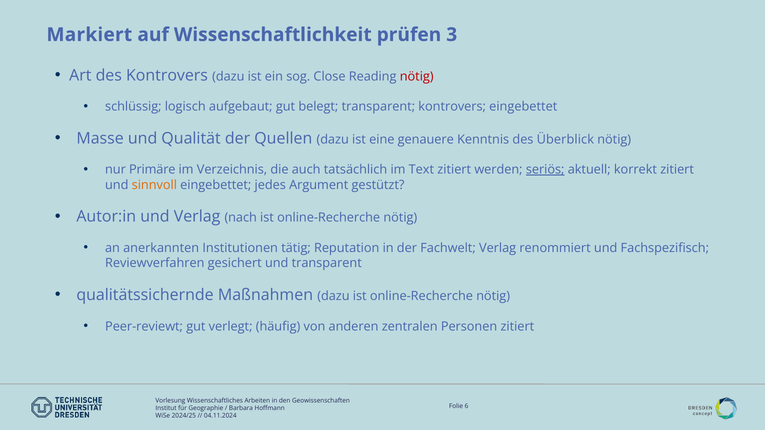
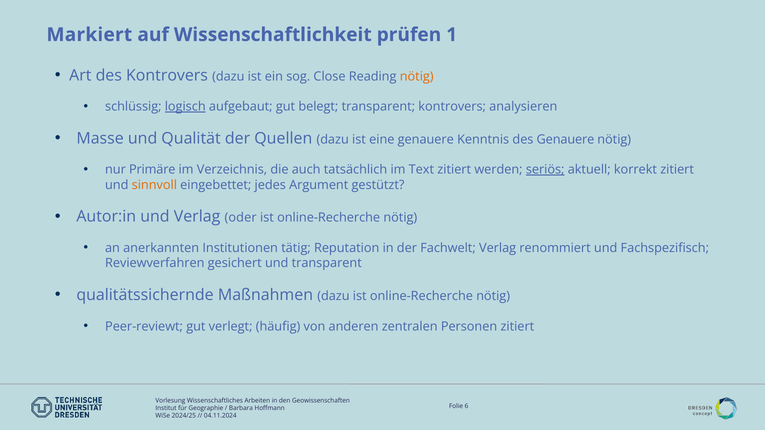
3: 3 -> 1
nötig at (417, 76) colour: red -> orange
logisch underline: none -> present
kontrovers eingebettet: eingebettet -> analysieren
des Überblick: Überblick -> Genauere
nach: nach -> oder
